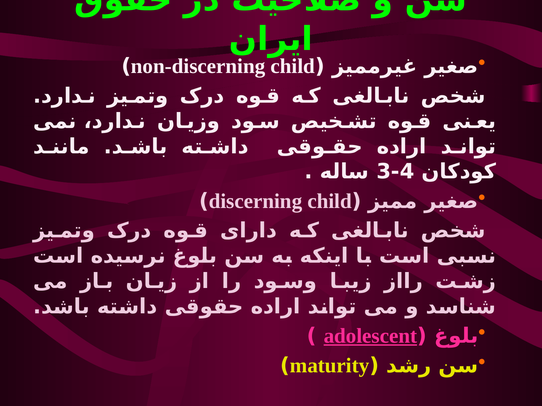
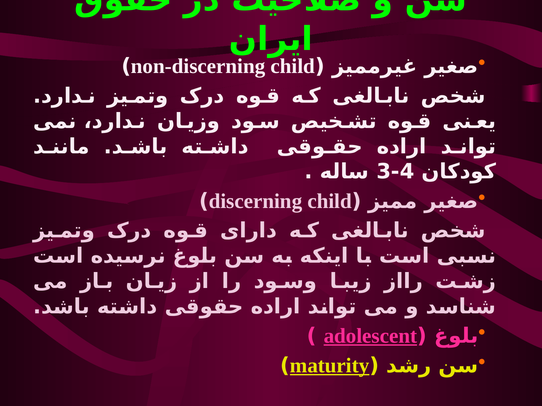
maturity underline: none -> present
